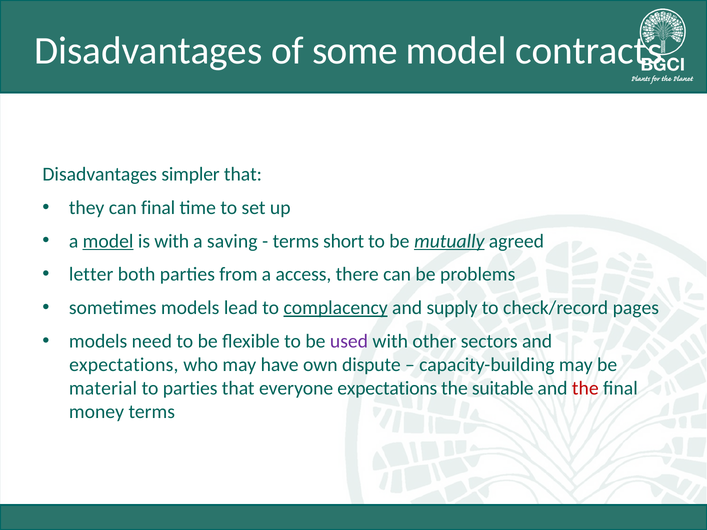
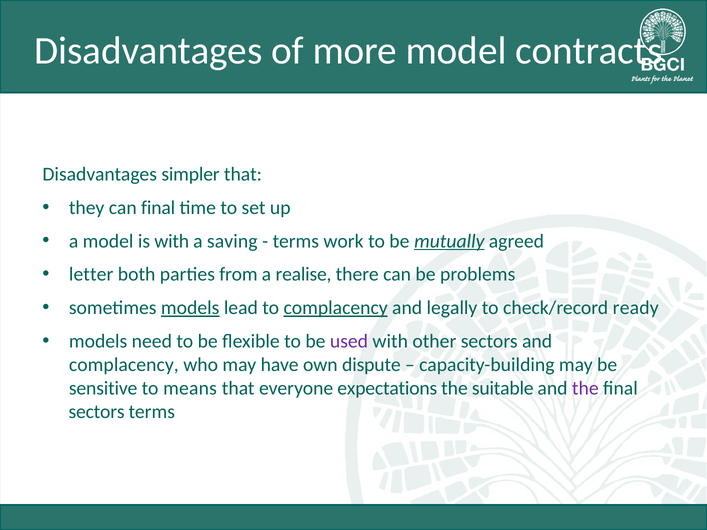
some: some -> more
model at (108, 241) underline: present -> none
short: short -> work
access: access -> realise
models at (190, 308) underline: none -> present
supply: supply -> legally
pages: pages -> ready
expectations at (124, 365): expectations -> complacency
material: material -> sensitive
to parties: parties -> means
the at (585, 388) colour: red -> purple
money at (96, 412): money -> sectors
